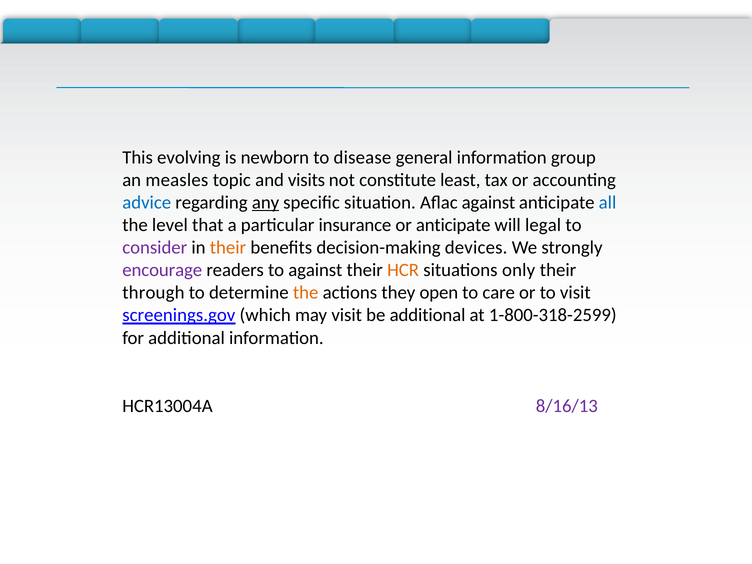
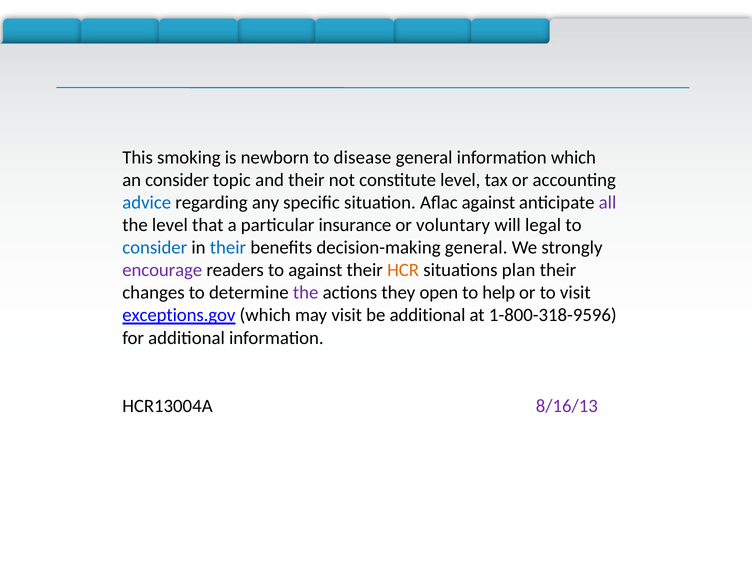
evolving: evolving -> smoking
information group: group -> which
an measles: measles -> consider
and visits: visits -> their
constitute least: least -> level
any underline: present -> none
all colour: blue -> purple
or anticipate: anticipate -> voluntary
consider at (155, 248) colour: purple -> blue
their at (228, 248) colour: orange -> blue
decision-making devices: devices -> general
only: only -> plan
through: through -> changes
the at (306, 293) colour: orange -> purple
care: care -> help
screenings.gov: screenings.gov -> exceptions.gov
1-800-318-2599: 1-800-318-2599 -> 1-800-318-9596
